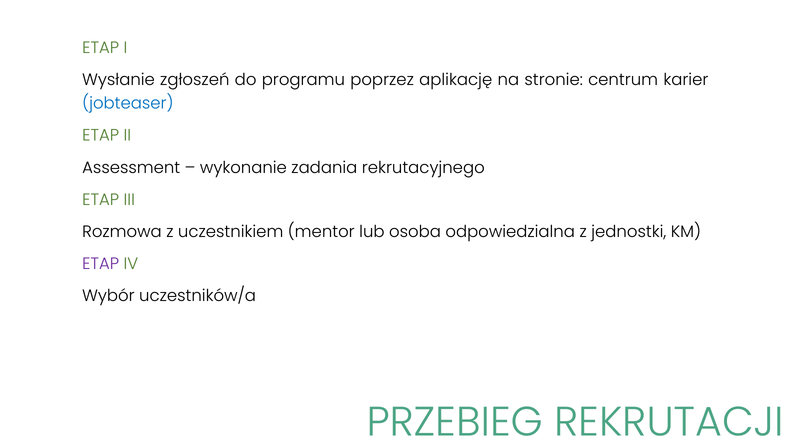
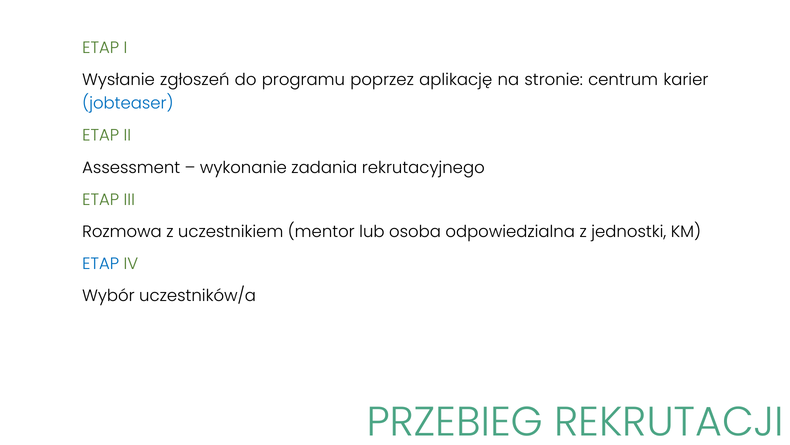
ETAP at (101, 263) colour: purple -> blue
